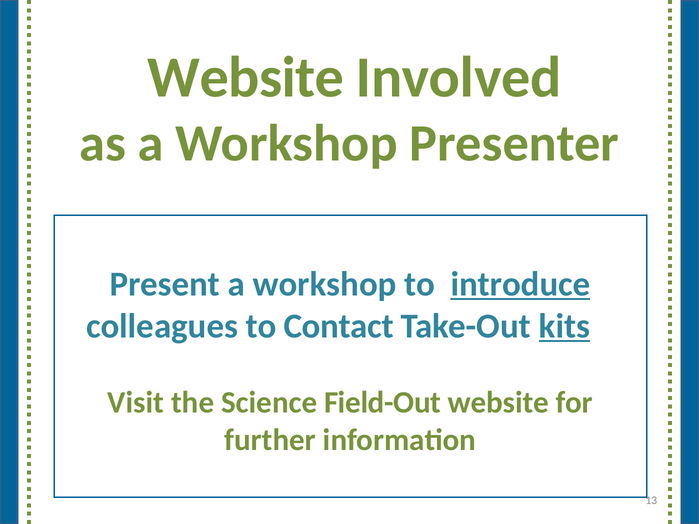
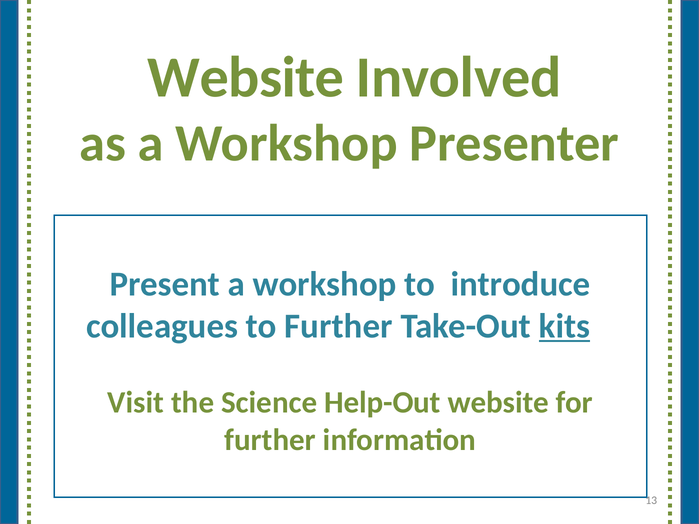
introduce underline: present -> none
to Contact: Contact -> Further
Field-Out: Field-Out -> Help-Out
